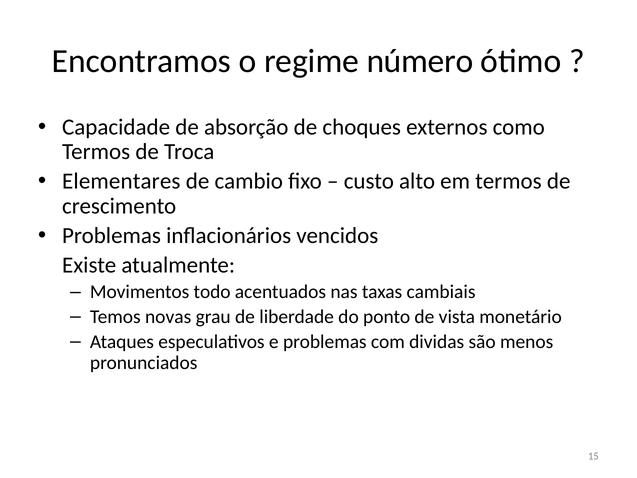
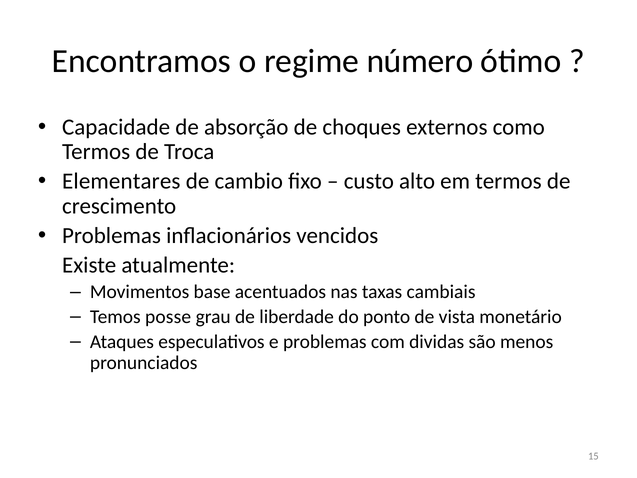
todo: todo -> base
novas: novas -> posse
